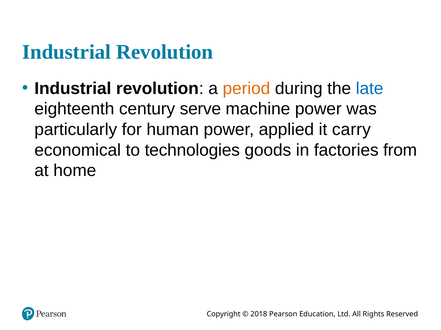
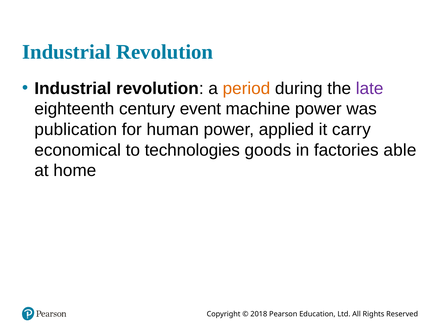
late colour: blue -> purple
serve: serve -> event
particularly: particularly -> publication
from: from -> able
